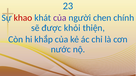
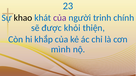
khao colour: red -> black
chen: chen -> trinh
nước: nước -> mình
